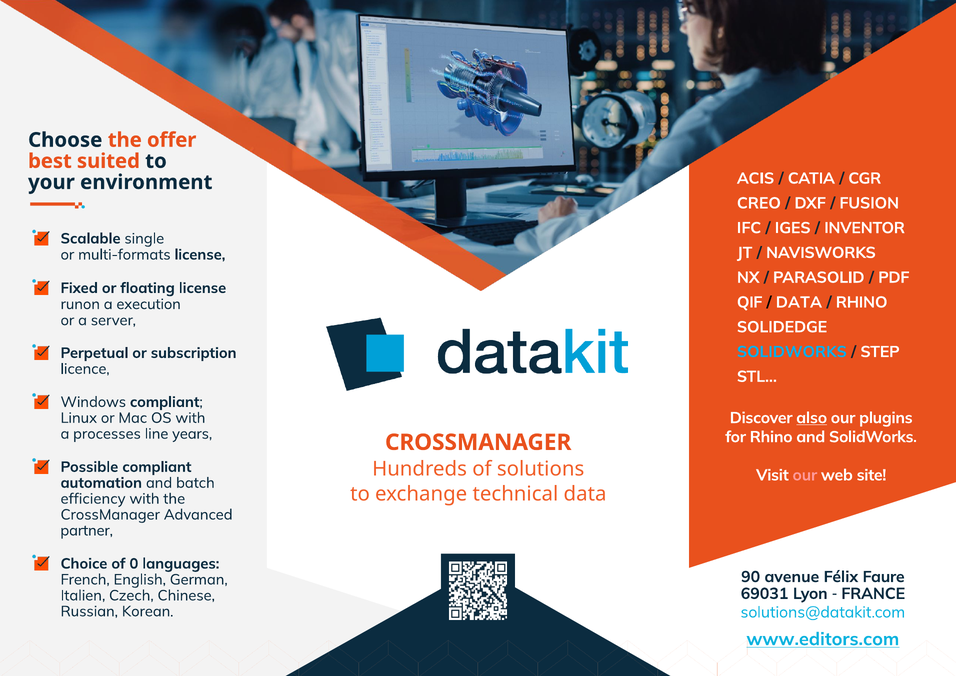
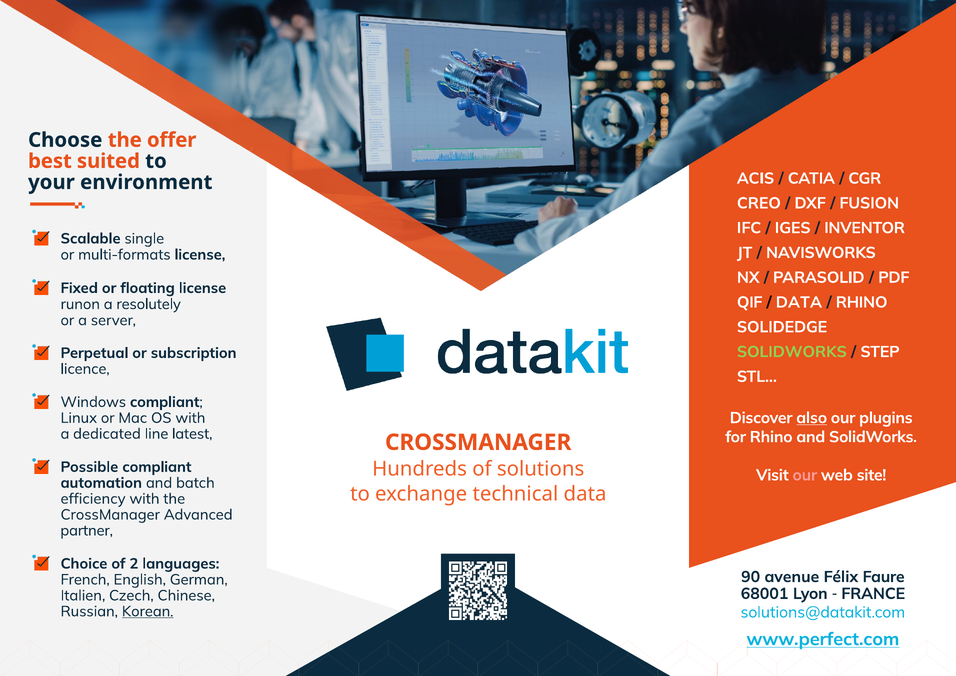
execution: execution -> resolutely
SOLIDWORKS at (792, 352) colour: light blue -> light green
processes: processes -> dedicated
years: years -> latest
0: 0 -> 2
69031: 69031 -> 68001
Korean underline: none -> present
www.editors.com: www.editors.com -> www.perfect.com
